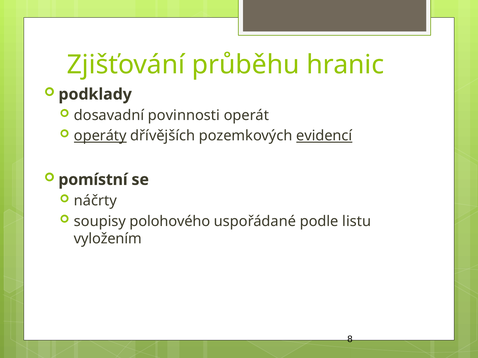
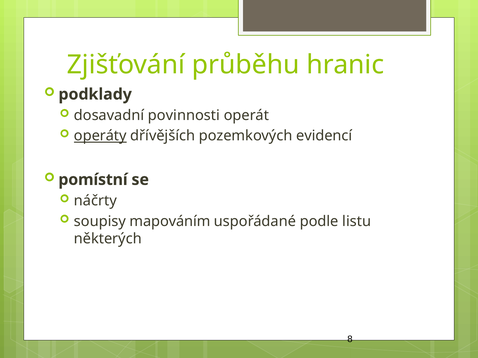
evidencí underline: present -> none
polohového: polohového -> mapováním
vyložením: vyložením -> některých
